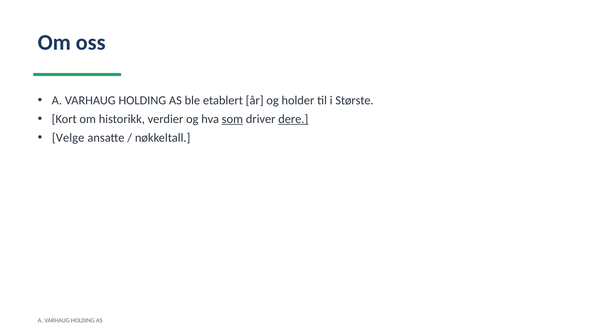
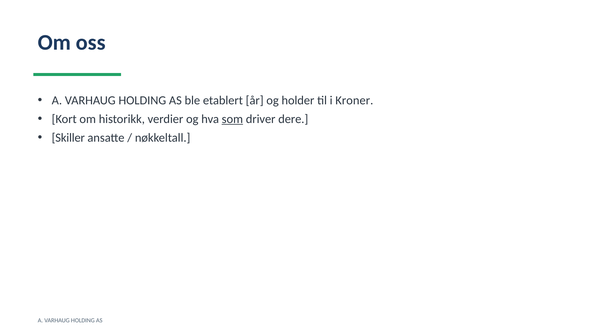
Største: Største -> Kroner
dere underline: present -> none
Velge: Velge -> Skiller
